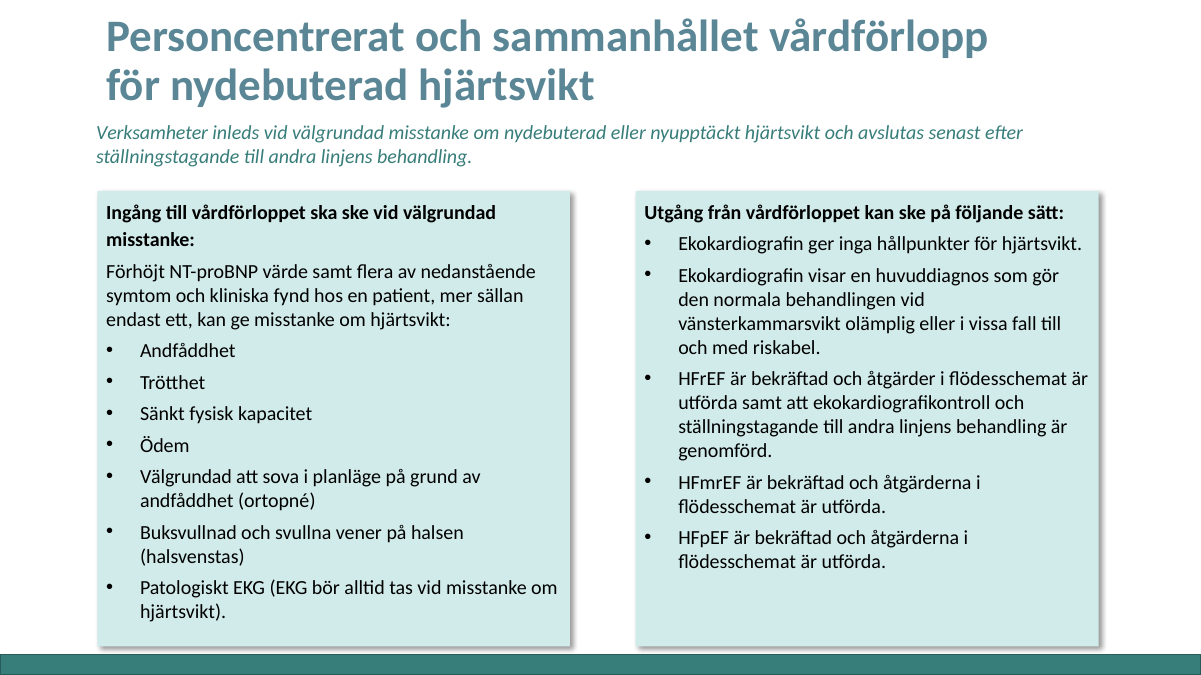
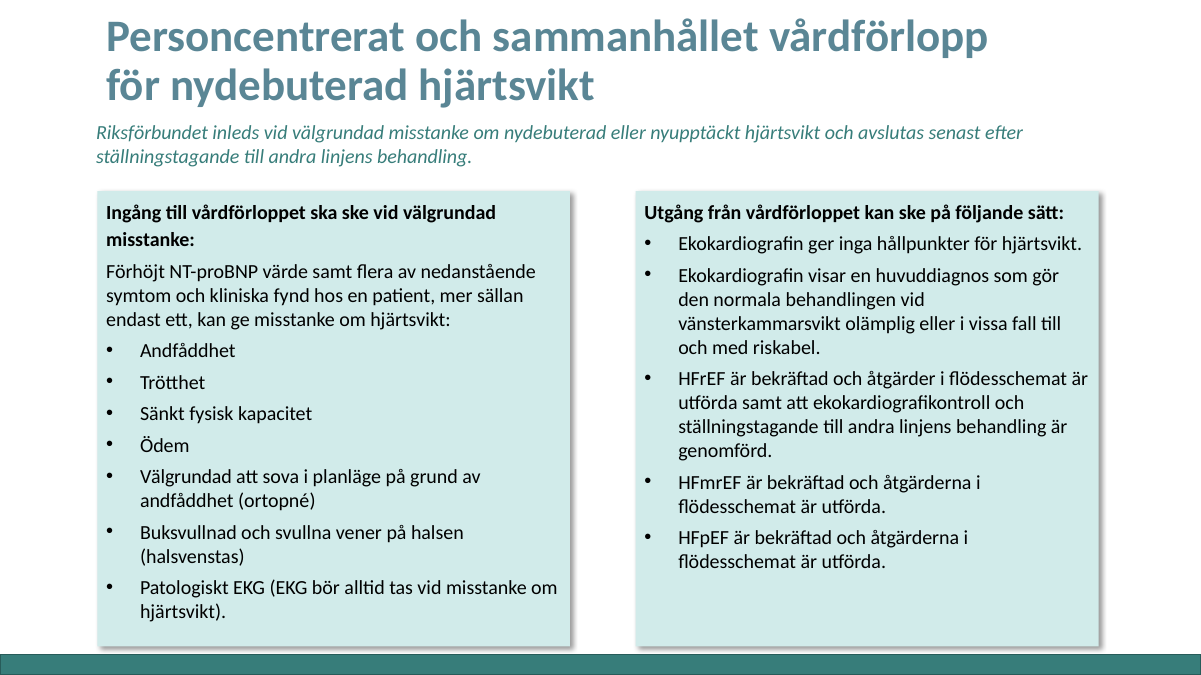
Verksamheter: Verksamheter -> Riksförbundet
